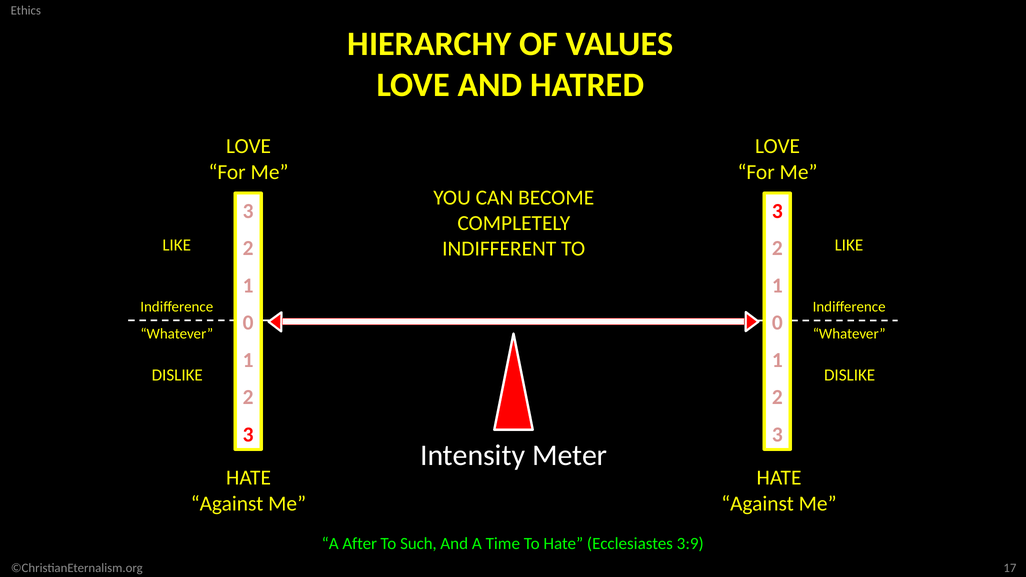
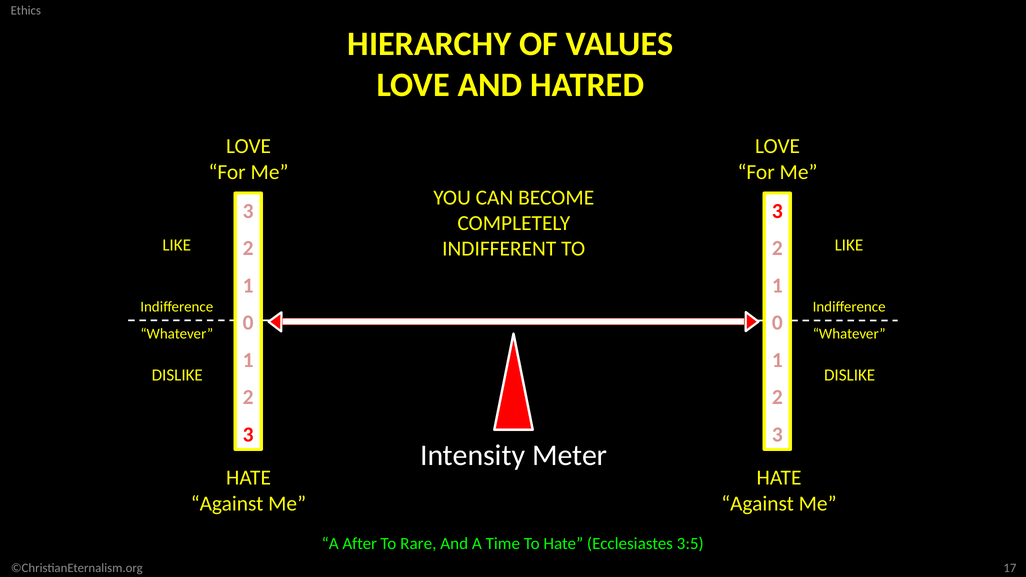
Such: Such -> Rare
3:9: 3:9 -> 3:5
